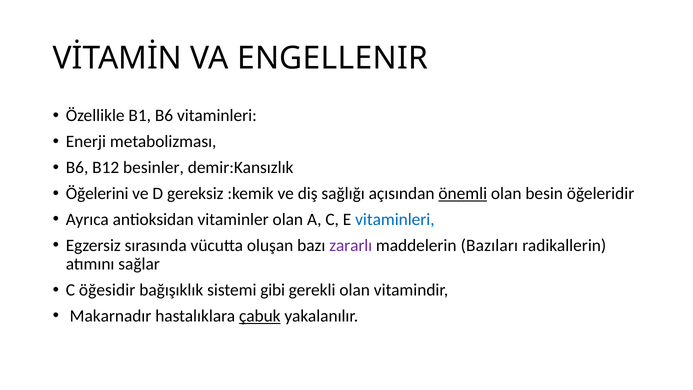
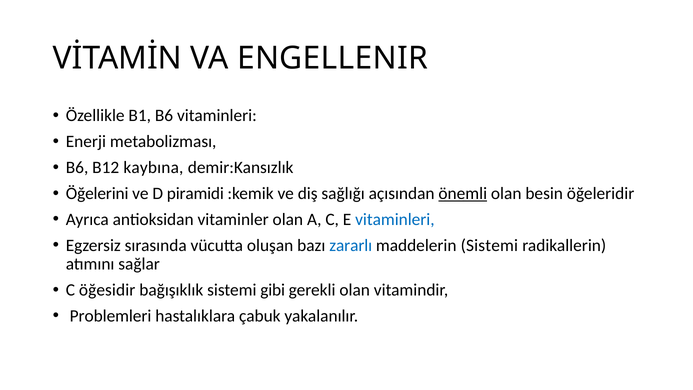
besinler: besinler -> kaybına
gereksiz: gereksiz -> piramidi
zararlı colour: purple -> blue
maddelerin Bazıları: Bazıları -> Sistemi
Makarnadır: Makarnadır -> Problemleri
çabuk underline: present -> none
